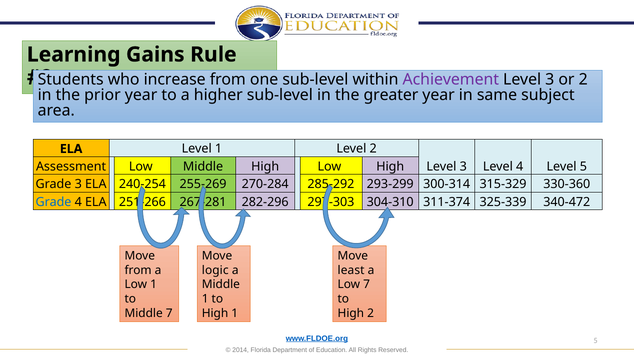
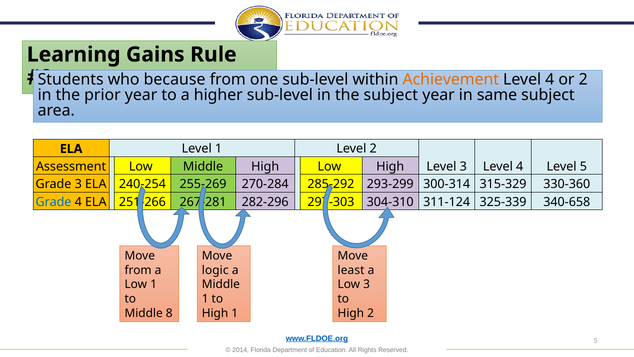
increase: increase -> because
Achievement colour: purple -> orange
3 at (550, 79): 3 -> 4
the greater: greater -> subject
311-374: 311-374 -> 311-124
340-472: 340-472 -> 340-658
Low 7: 7 -> 3
Middle 7: 7 -> 8
